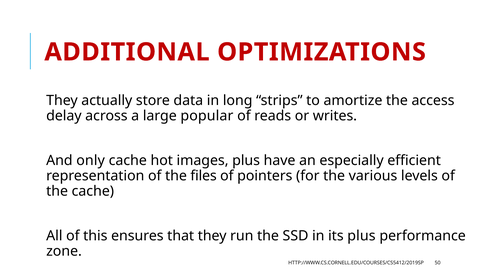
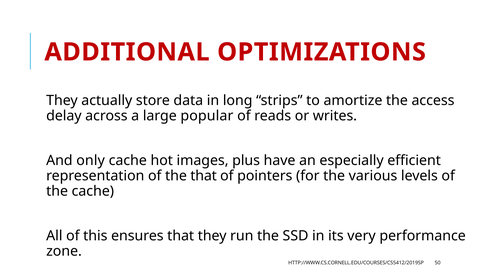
the files: files -> that
its plus: plus -> very
